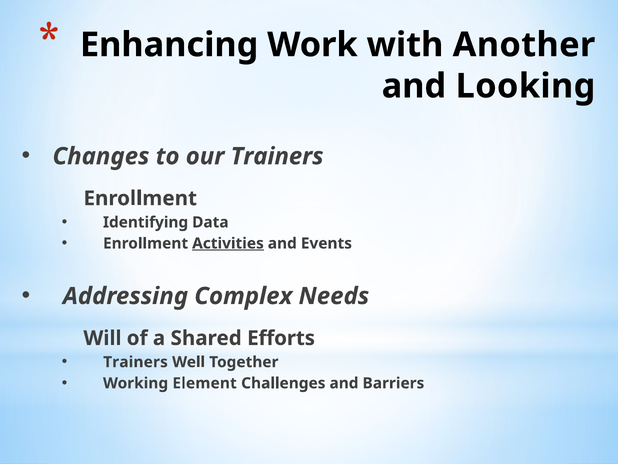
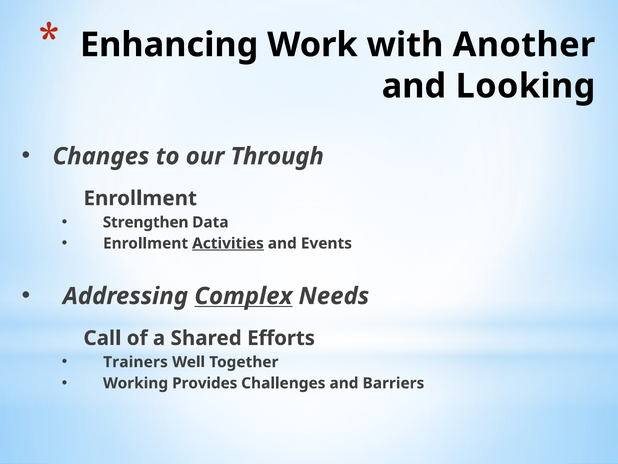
our Trainers: Trainers -> Through
Identifying: Identifying -> Strengthen
Complex underline: none -> present
Will: Will -> Call
Element: Element -> Provides
